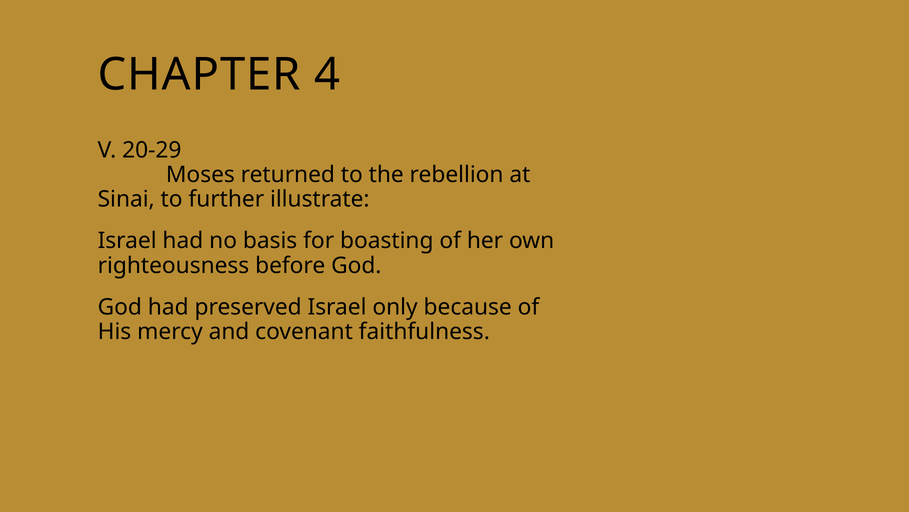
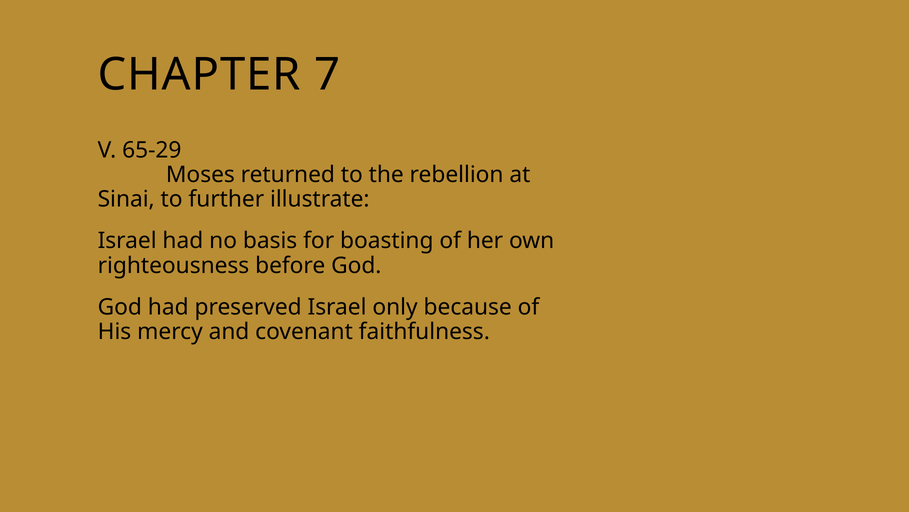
4: 4 -> 7
20-29: 20-29 -> 65-29
